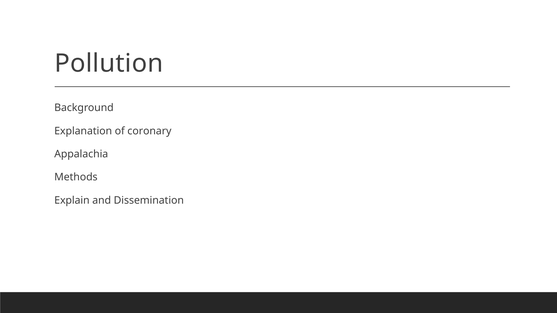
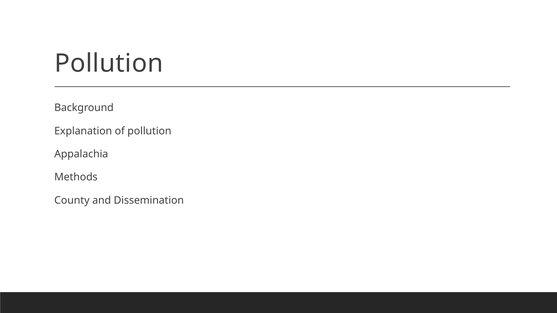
of coronary: coronary -> pollution
Explain: Explain -> County
